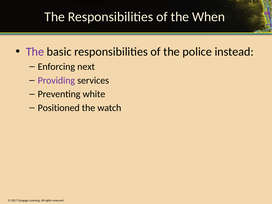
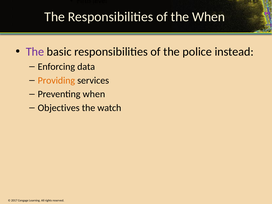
next: next -> data
Providing colour: purple -> orange
Preventing white: white -> when
Positioned: Positioned -> Objectives
